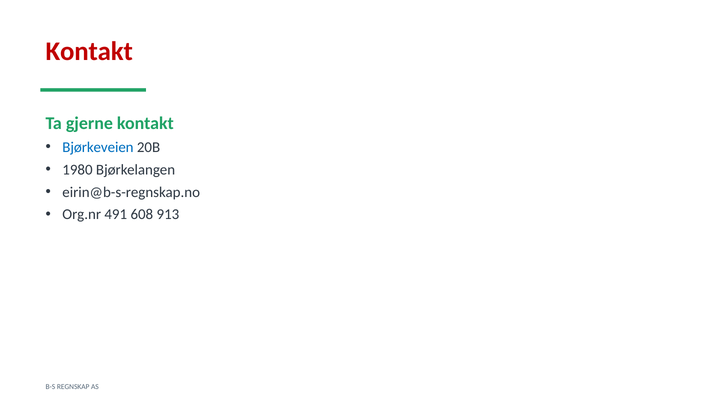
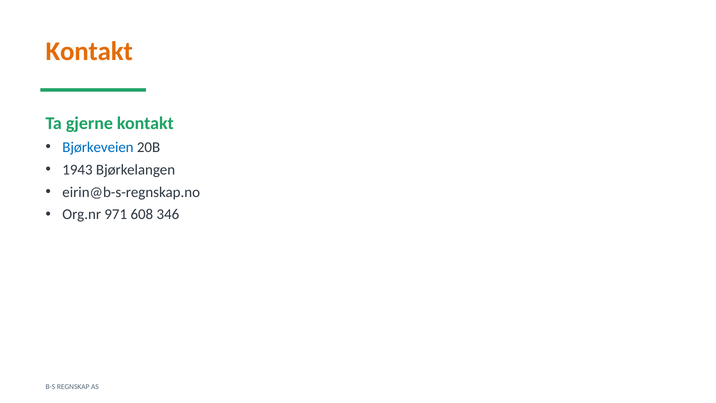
Kontakt at (89, 51) colour: red -> orange
1980: 1980 -> 1943
491: 491 -> 971
913: 913 -> 346
